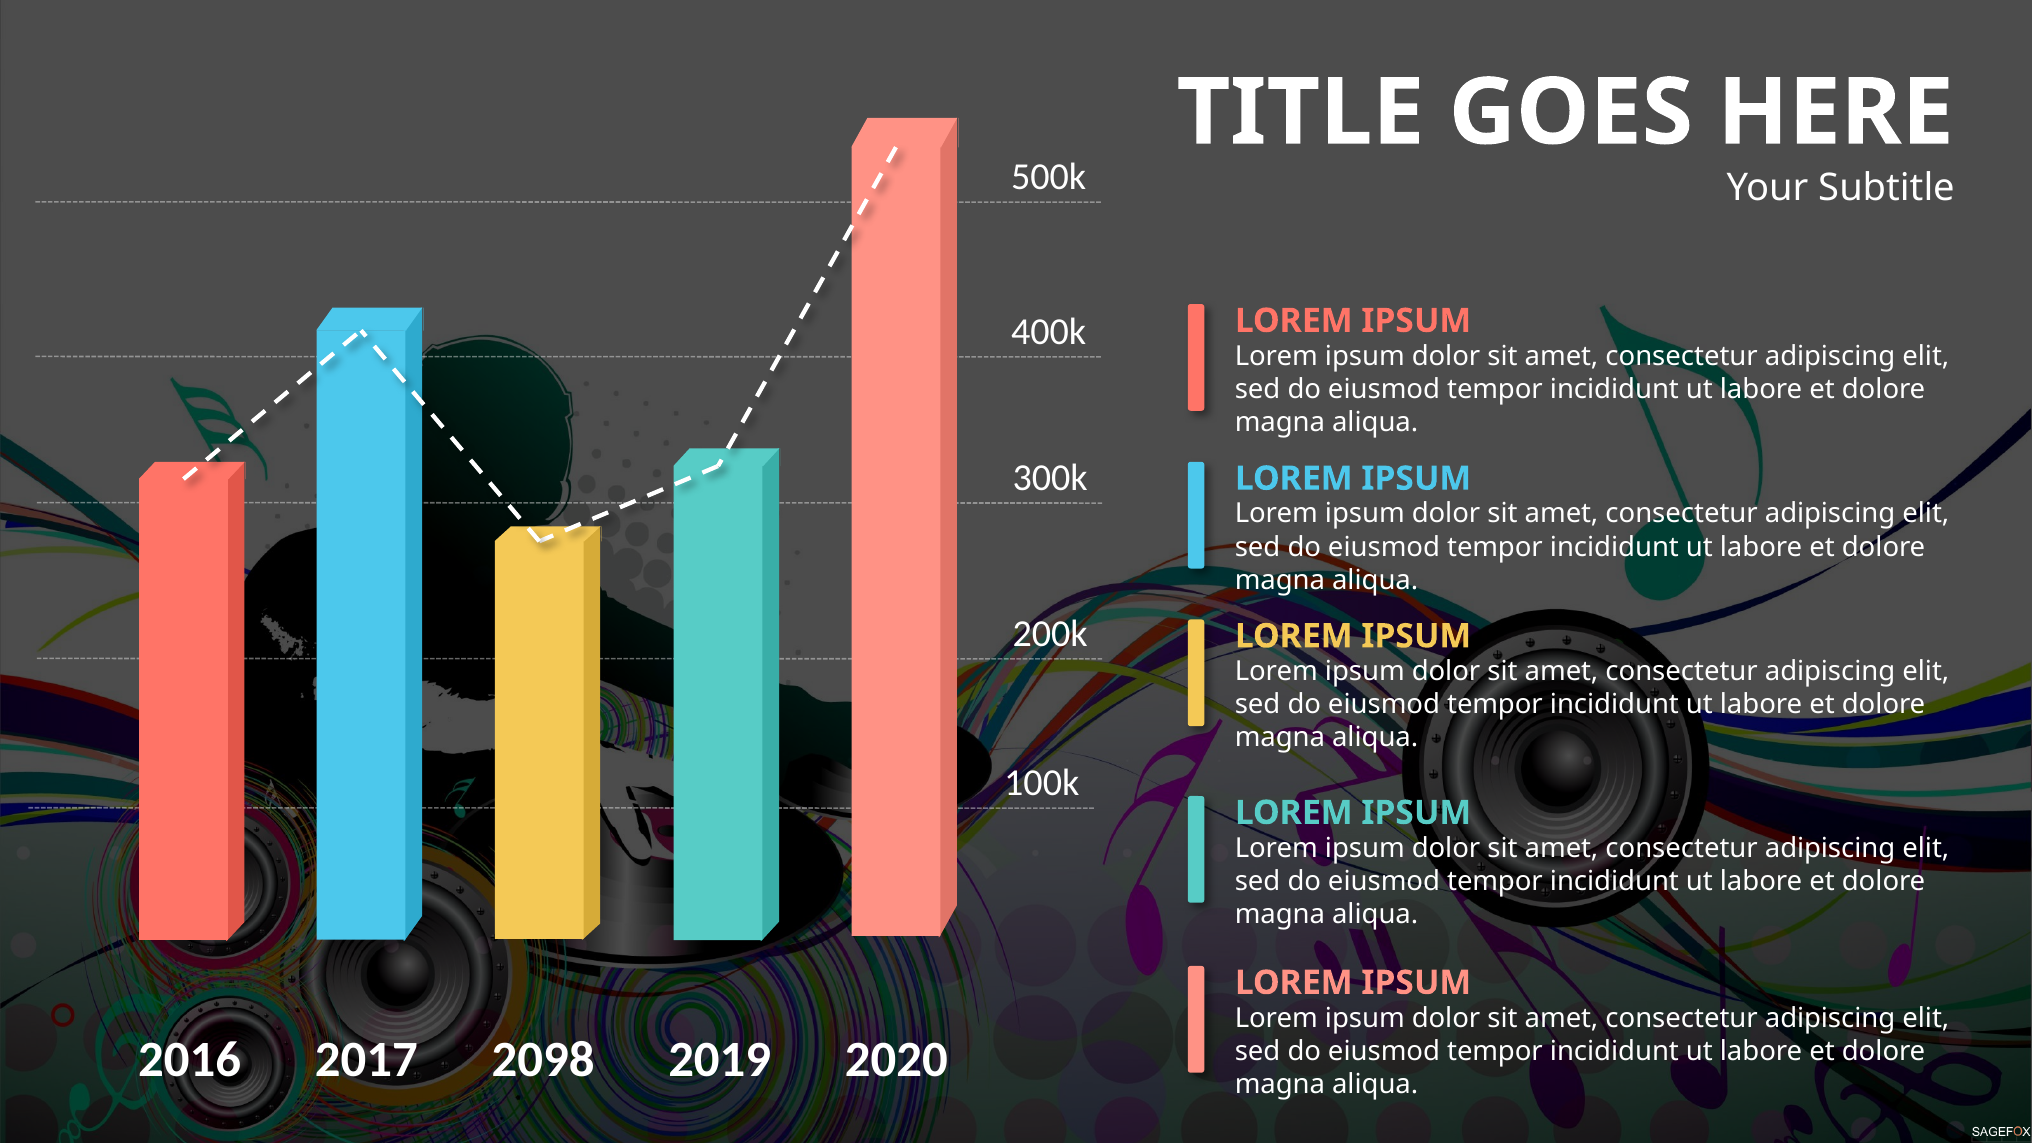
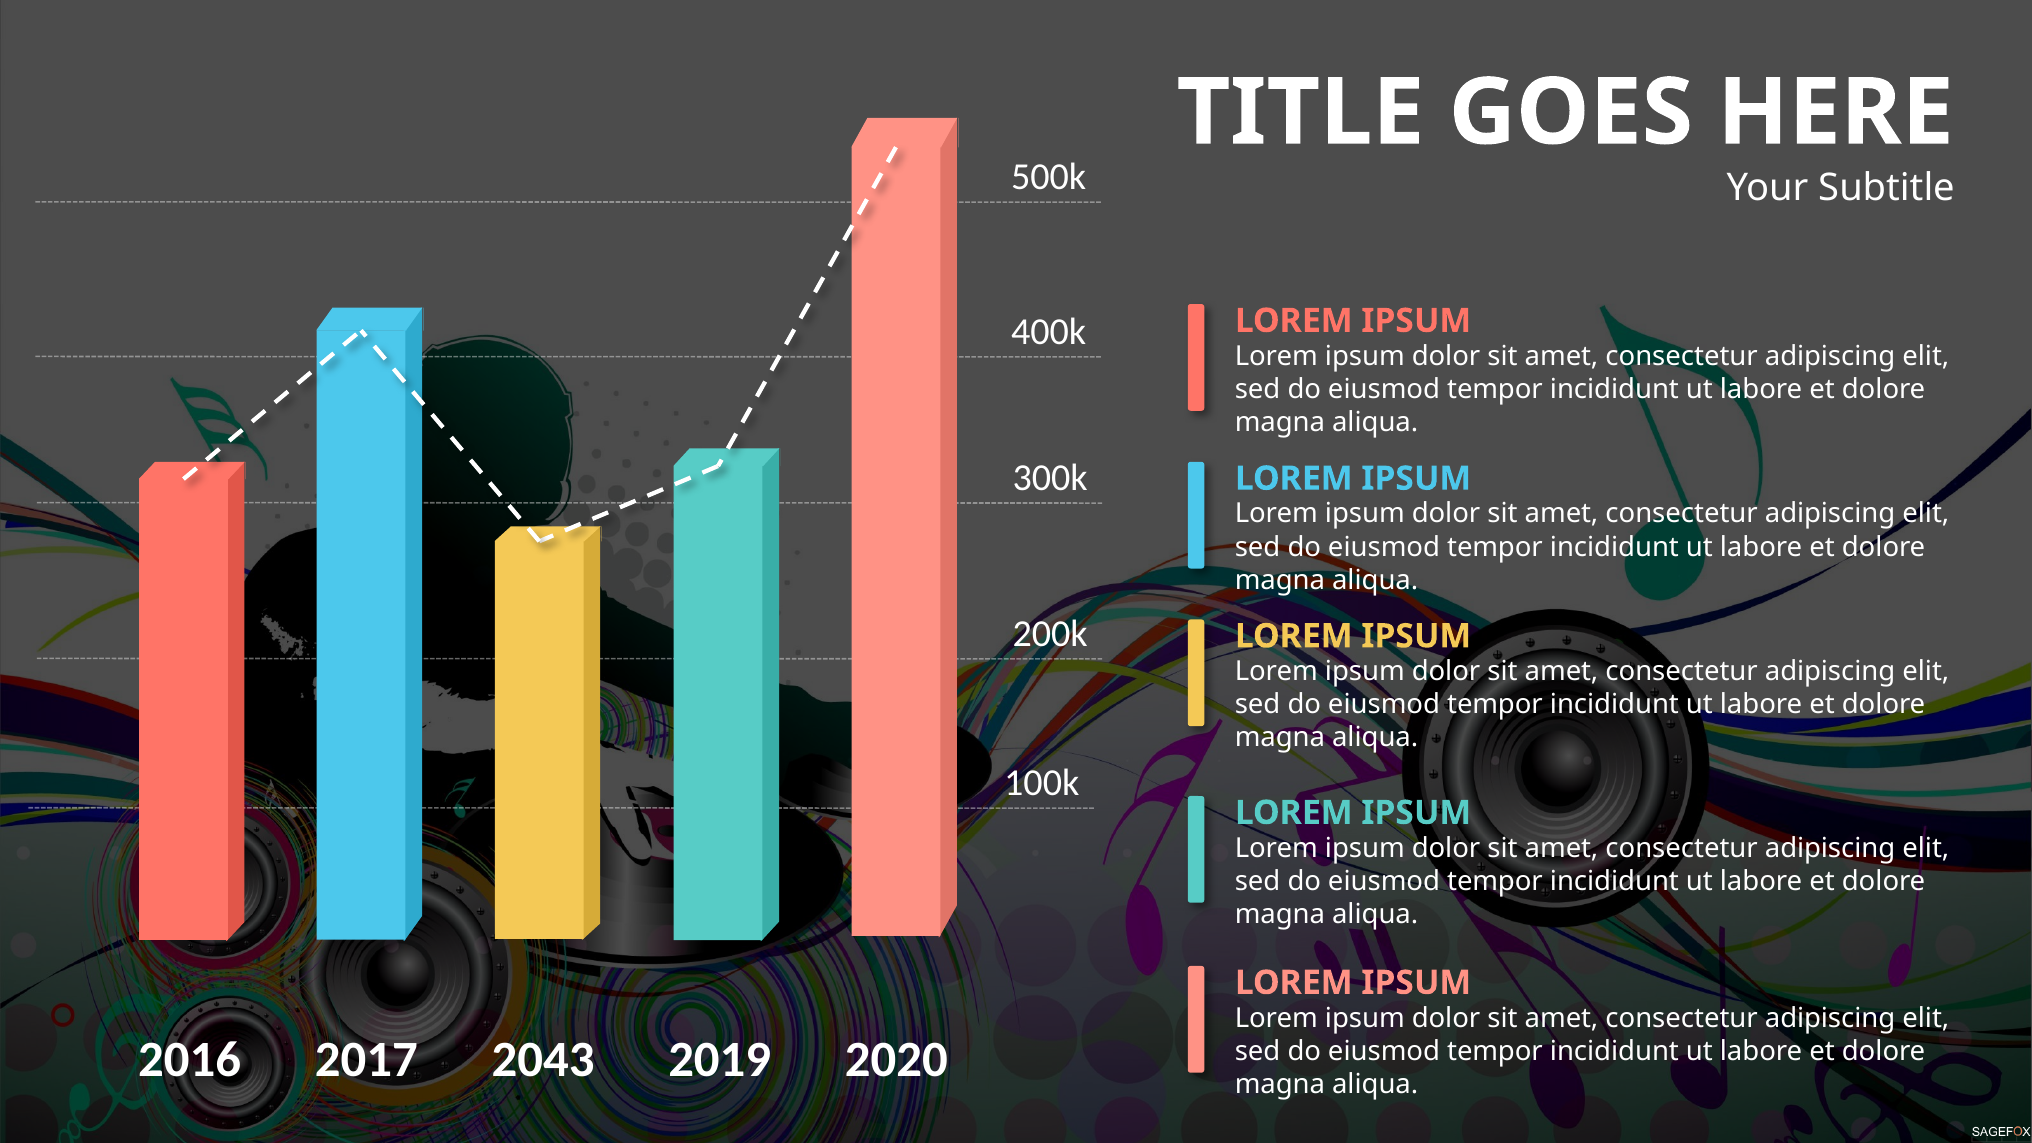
2098: 2098 -> 2043
